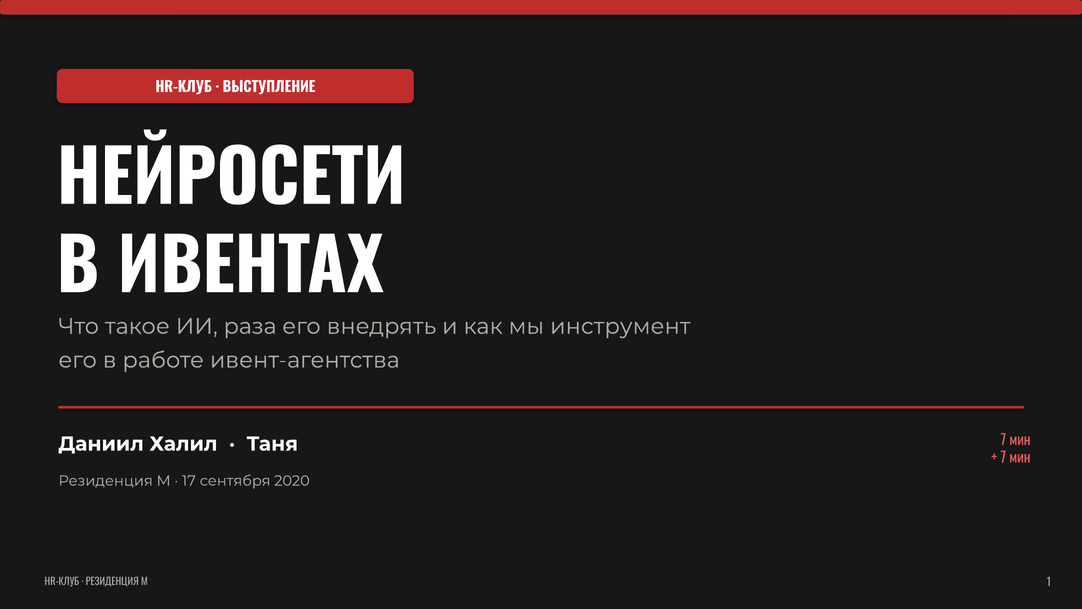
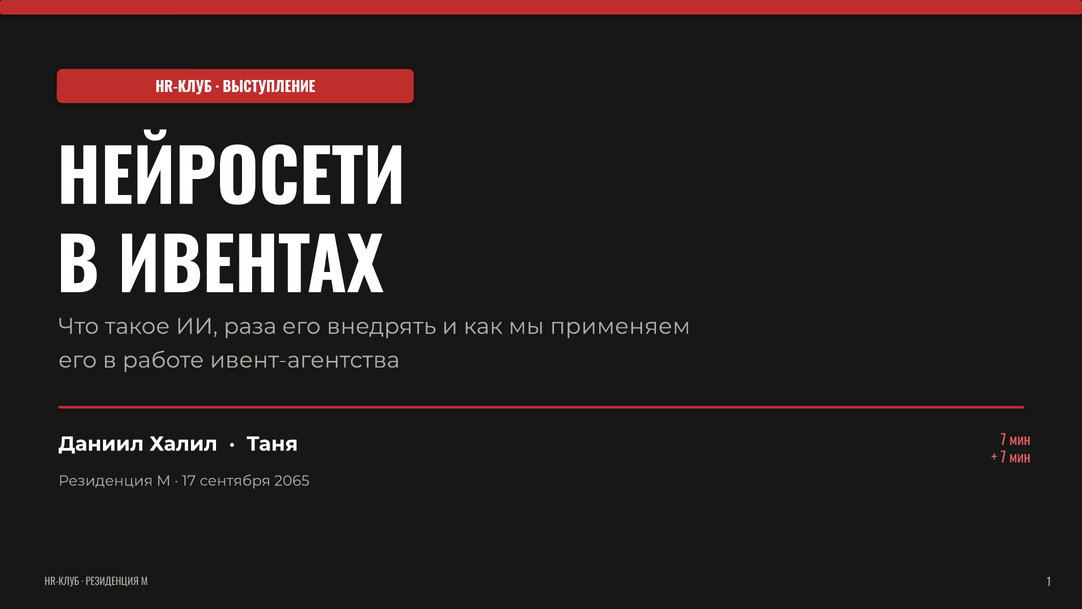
инструмент: инструмент -> применяем
2020: 2020 -> 2065
